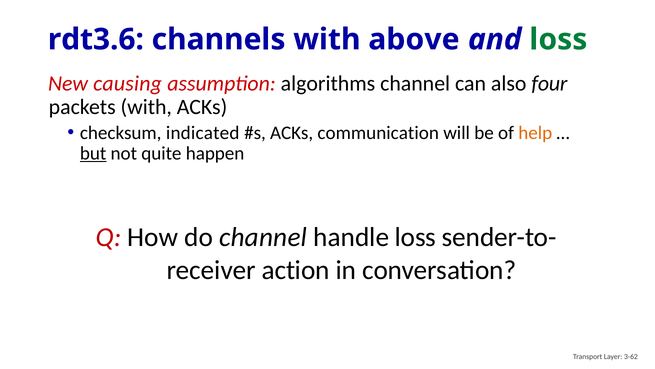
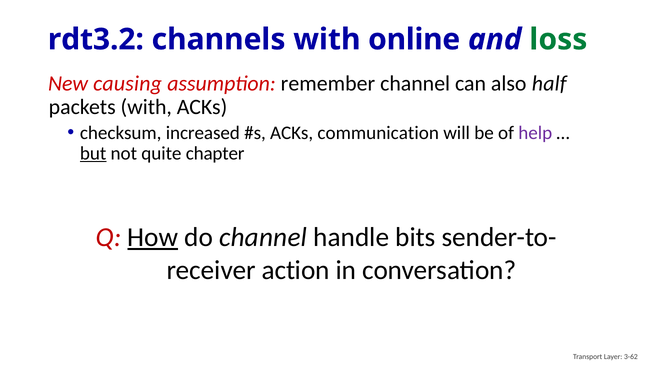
rdt3.6: rdt3.6 -> rdt3.2
above: above -> online
algorithms: algorithms -> remember
four: four -> half
indicated: indicated -> increased
help colour: orange -> purple
happen: happen -> chapter
How underline: none -> present
handle loss: loss -> bits
